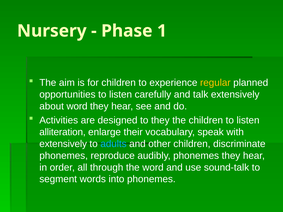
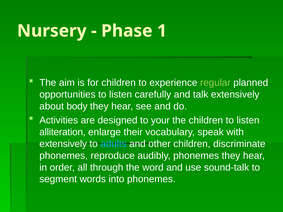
regular colour: yellow -> light green
about word: word -> body
to they: they -> your
